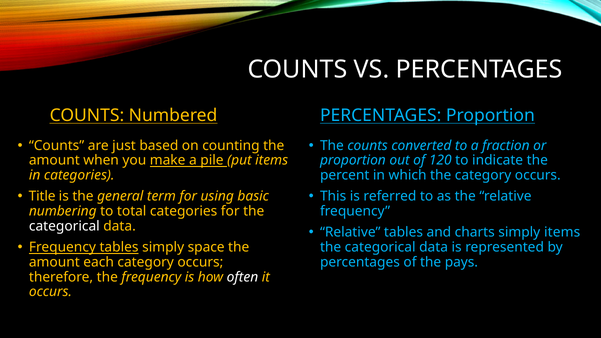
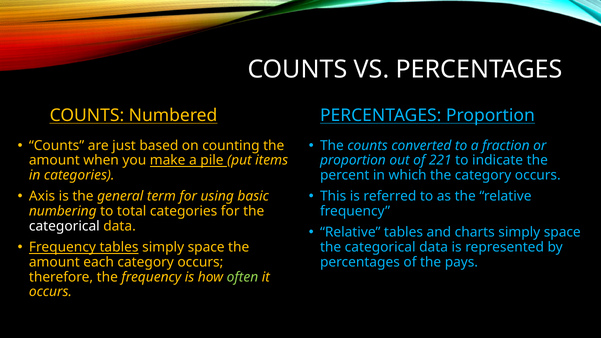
120: 120 -> 221
Title: Title -> Axis
charts simply items: items -> space
often colour: white -> light green
